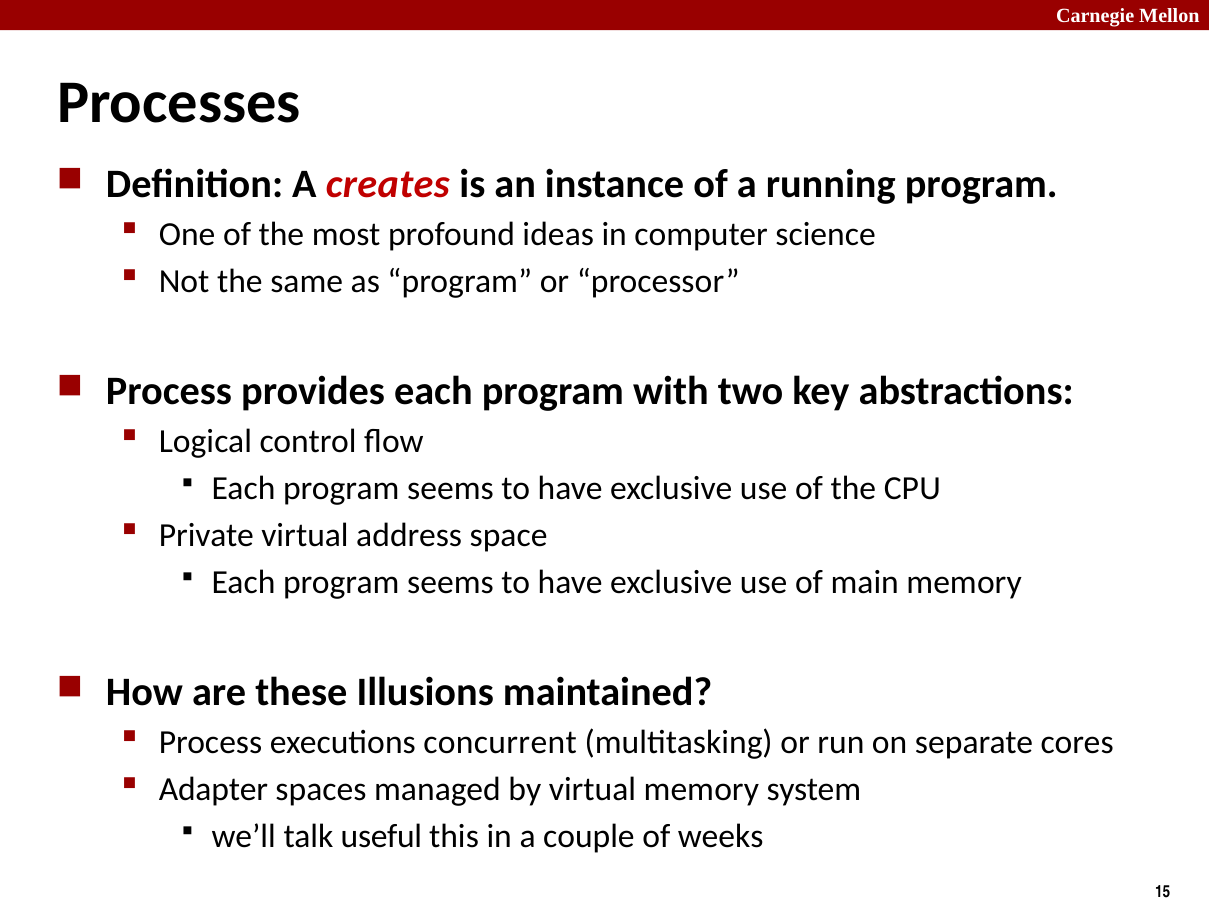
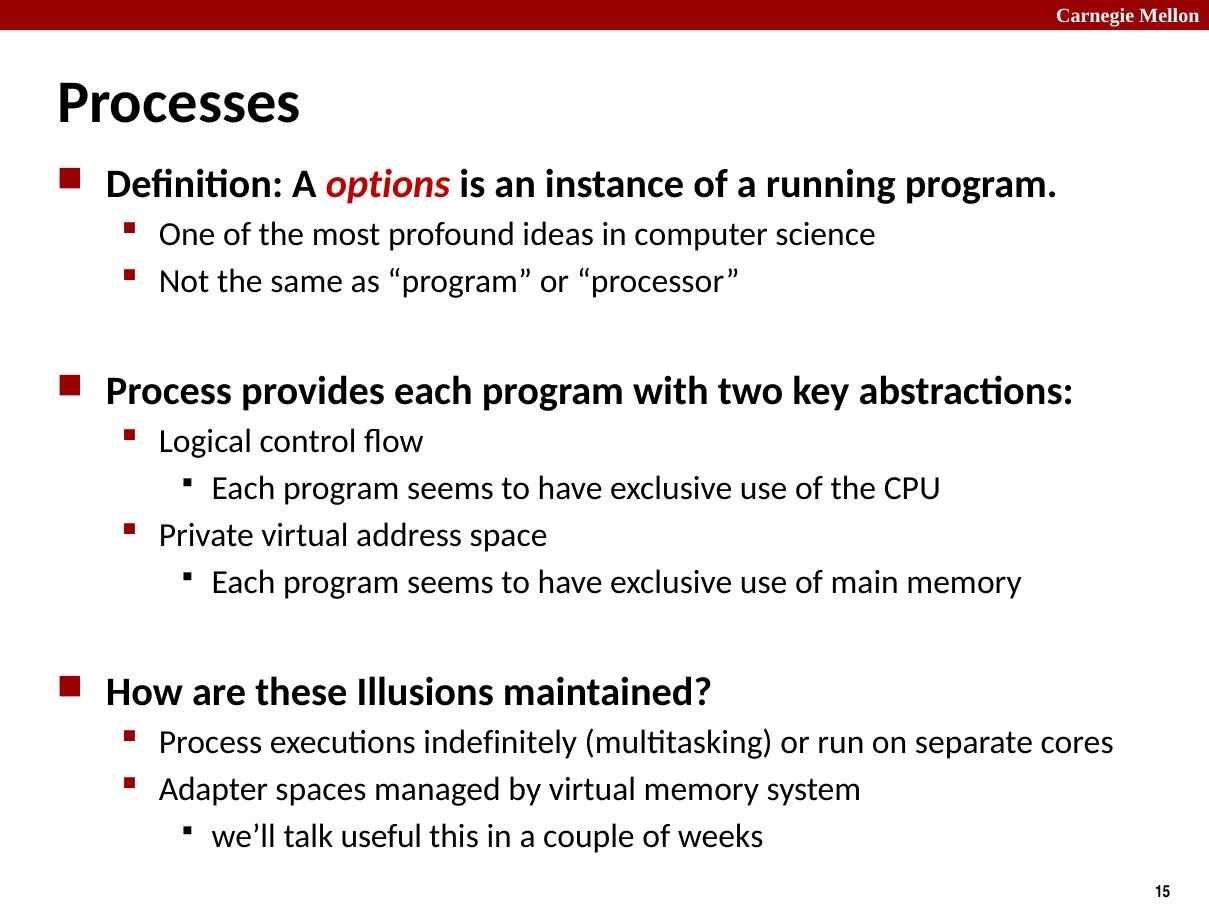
creates: creates -> options
concurrent: concurrent -> indefinitely
